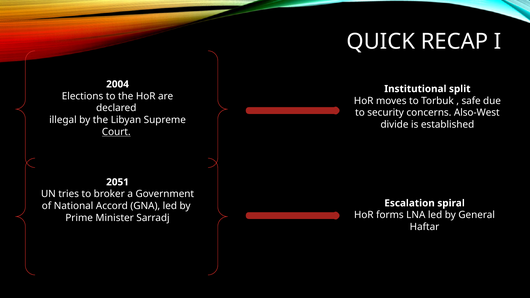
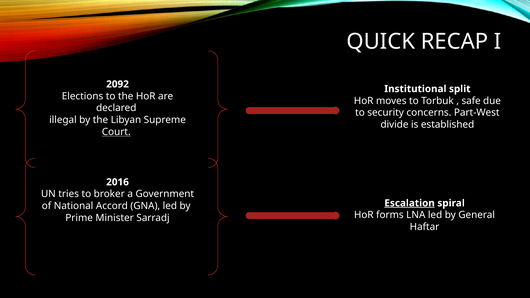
2004: 2004 -> 2092
Also-West: Also-West -> Part-West
2051: 2051 -> 2016
Escalation underline: none -> present
